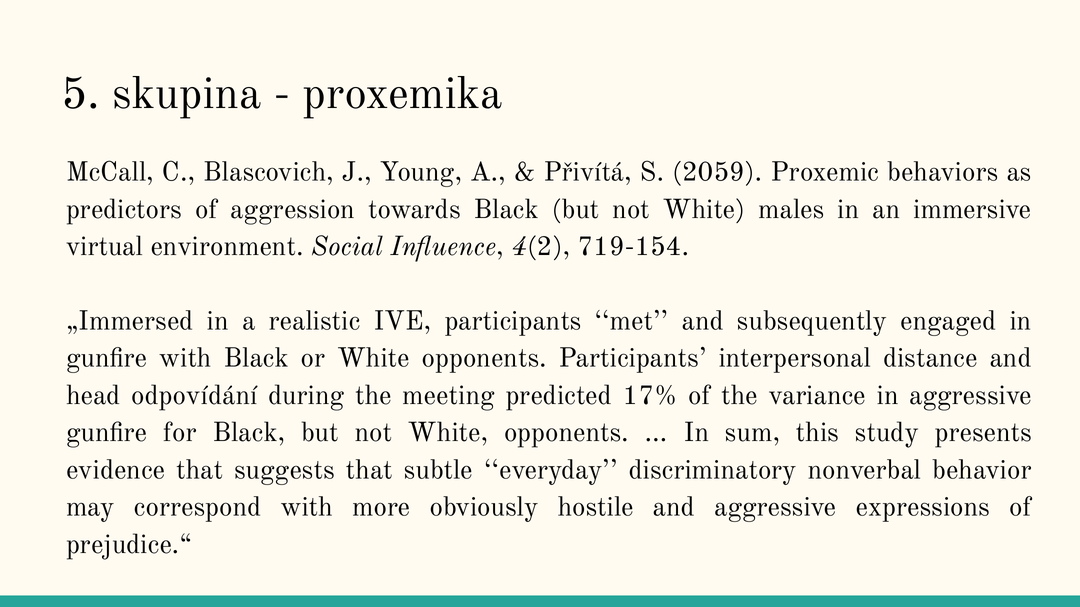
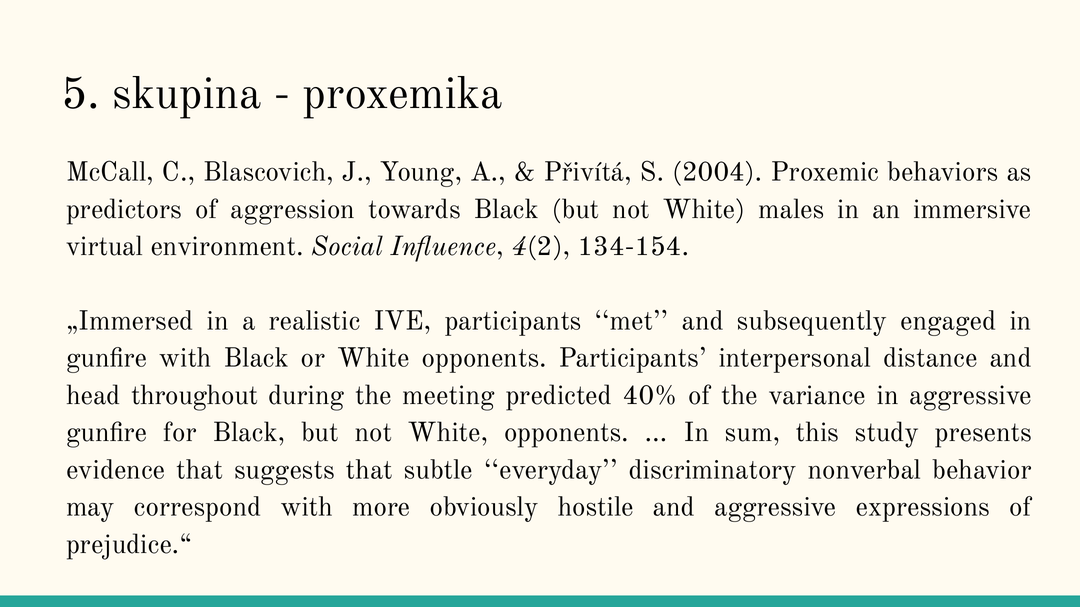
2059: 2059 -> 2004
719-154: 719-154 -> 134-154
odpovídání: odpovídání -> throughout
17%: 17% -> 40%
